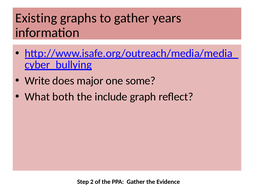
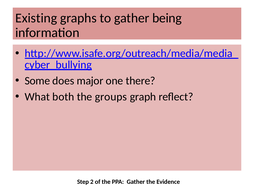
years: years -> being
Write: Write -> Some
some: some -> there
include: include -> groups
